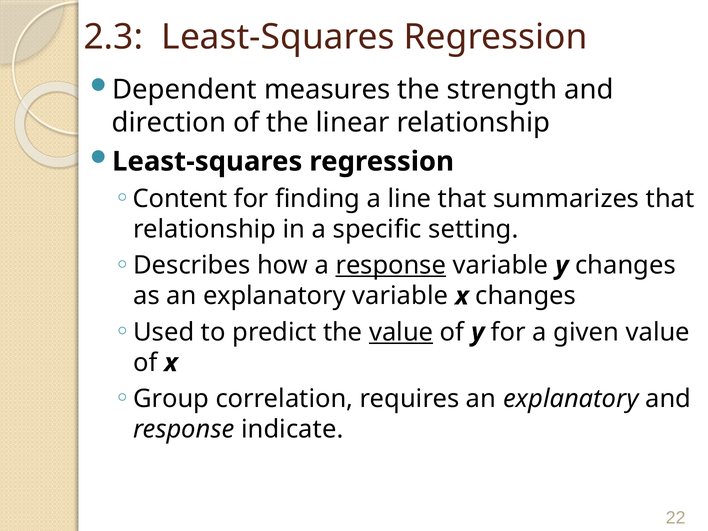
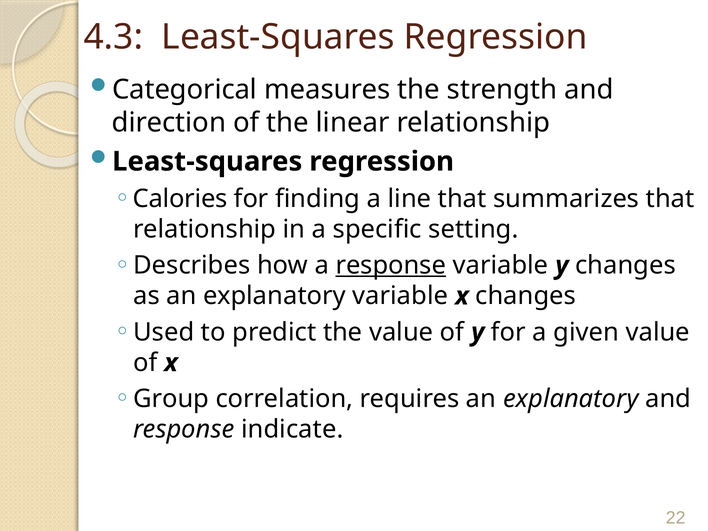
2.3: 2.3 -> 4.3
Dependent: Dependent -> Categorical
Content: Content -> Calories
value at (401, 332) underline: present -> none
